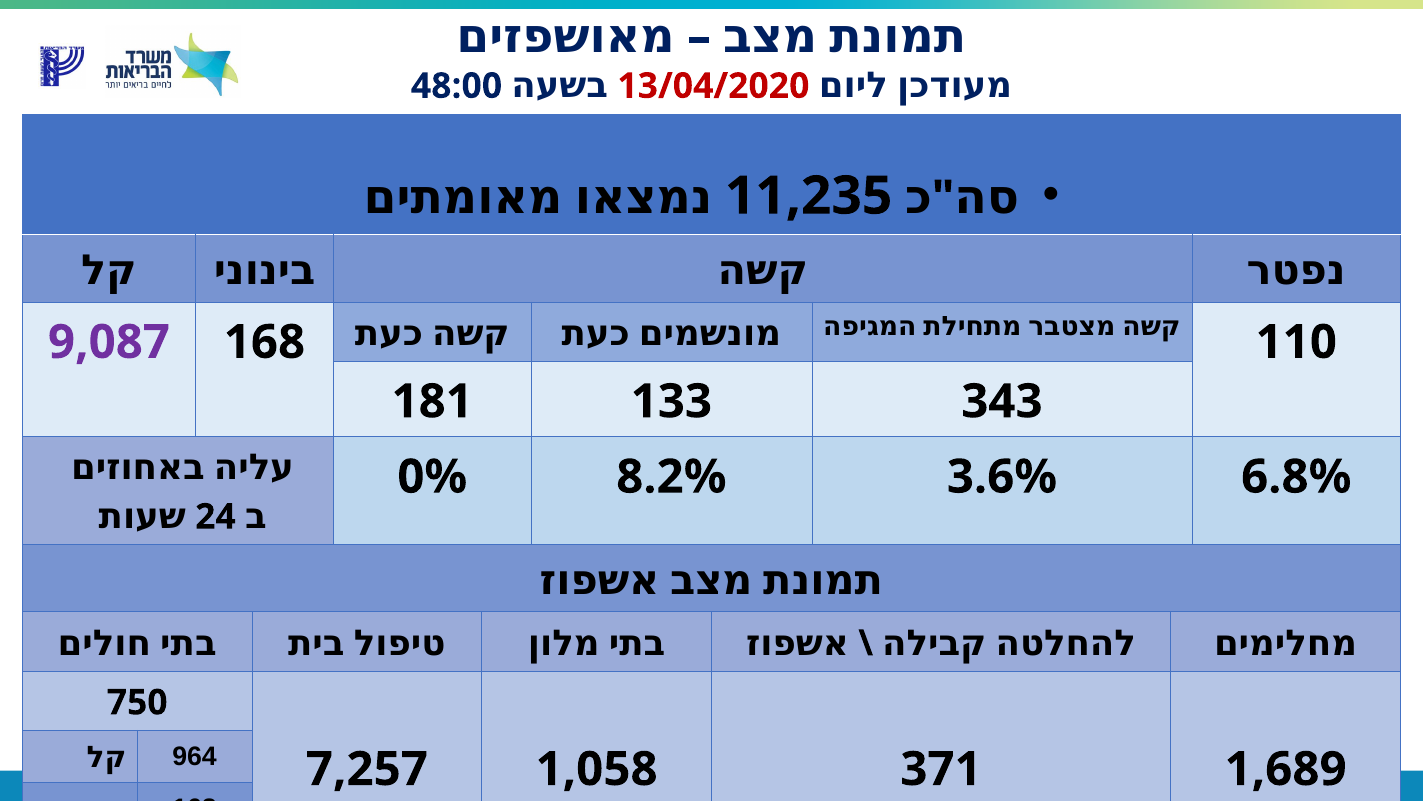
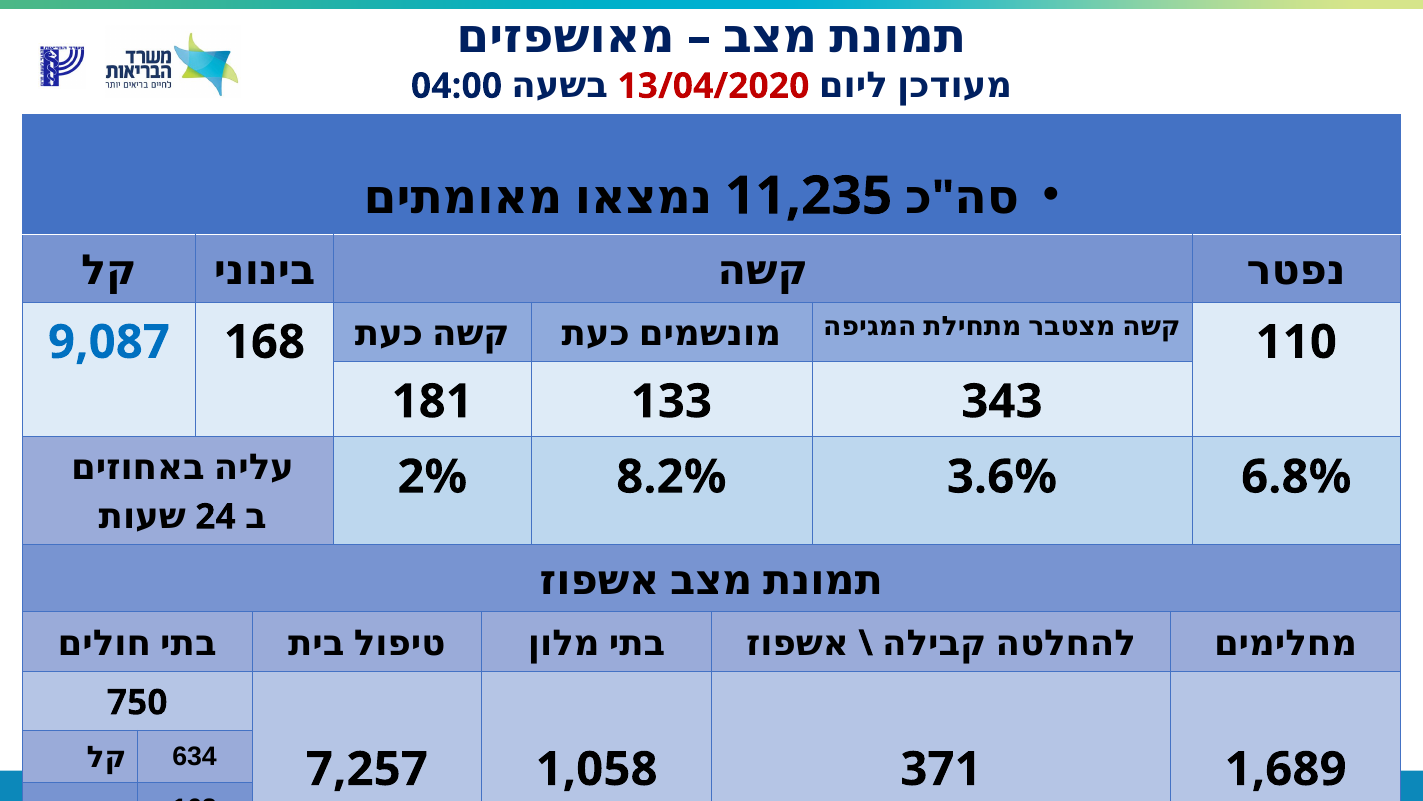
48:00: 48:00 -> 04:00
9,087 colour: purple -> blue
0%: 0% -> 2%
964: 964 -> 634
